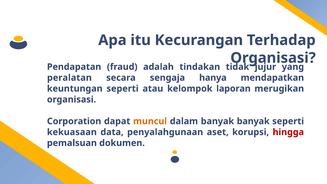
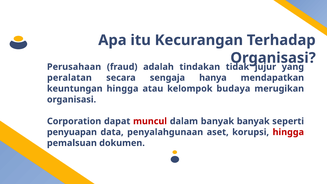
Pendapatan: Pendapatan -> Perusahaan
keuntungan seperti: seperti -> hingga
laporan: laporan -> budaya
muncul colour: orange -> red
kekuasaan: kekuasaan -> penyuapan
